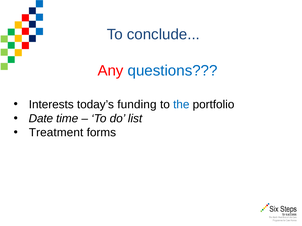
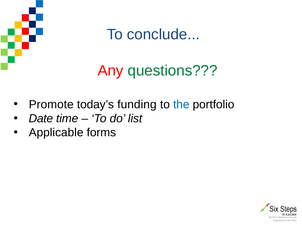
questions colour: blue -> green
Interests: Interests -> Promote
Treatment: Treatment -> Applicable
